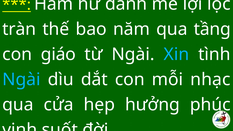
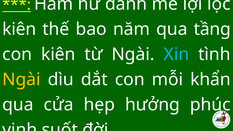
tràn at (19, 29): tràn -> kiên
con giáo: giáo -> kiên
Ngài at (21, 79) colour: light blue -> yellow
nhạc: nhạc -> khẩn
